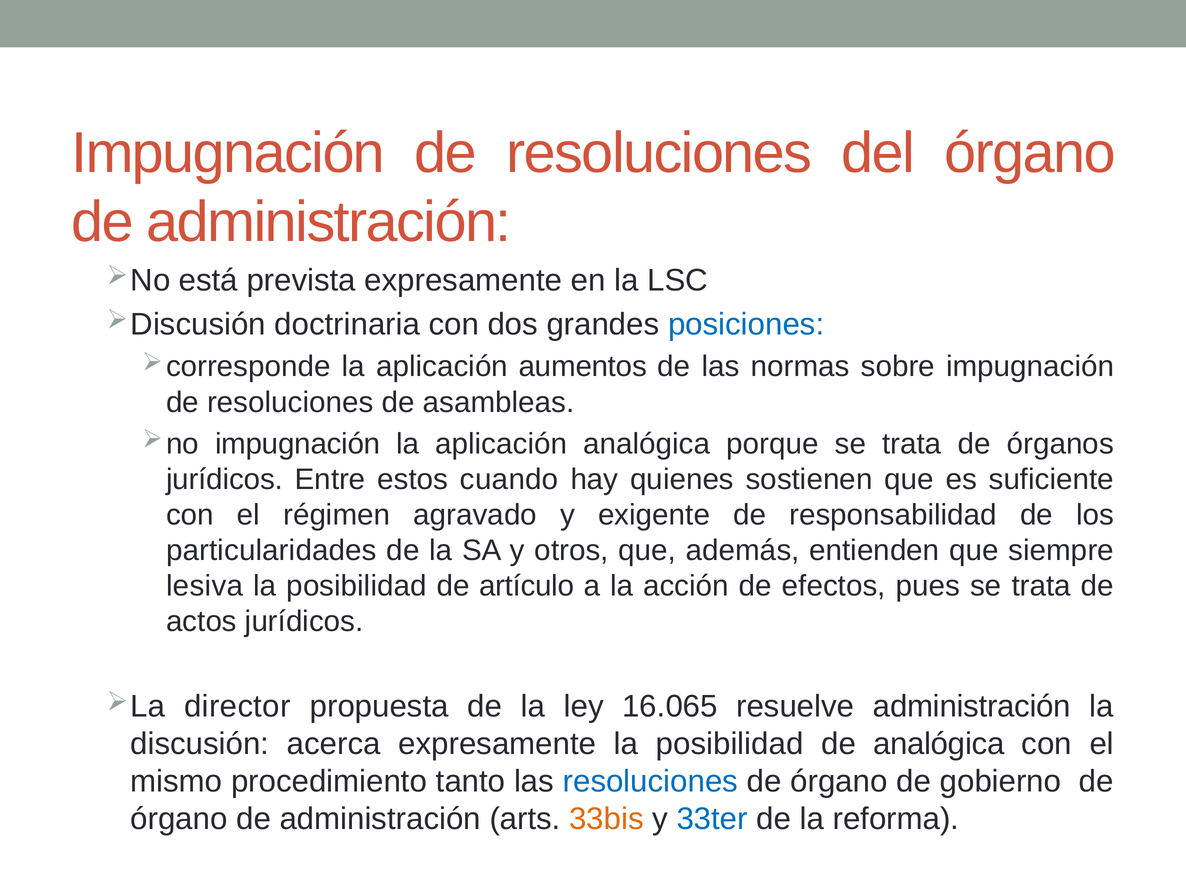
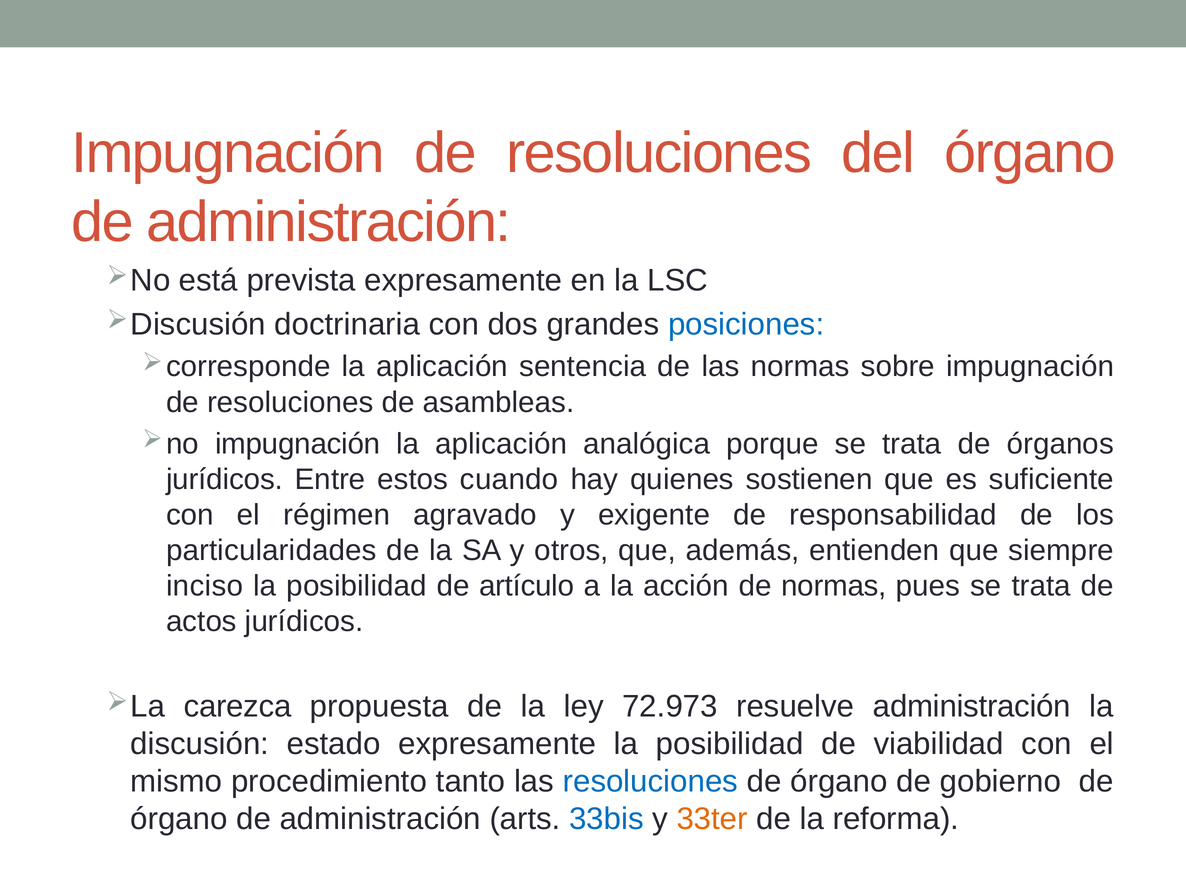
aumentos: aumentos -> sentencia
lesiva: lesiva -> inciso
de efectos: efectos -> normas
director: director -> carezca
16.065: 16.065 -> 72.973
acerca: acerca -> estado
de analógica: analógica -> viabilidad
33bis colour: orange -> blue
33ter colour: blue -> orange
